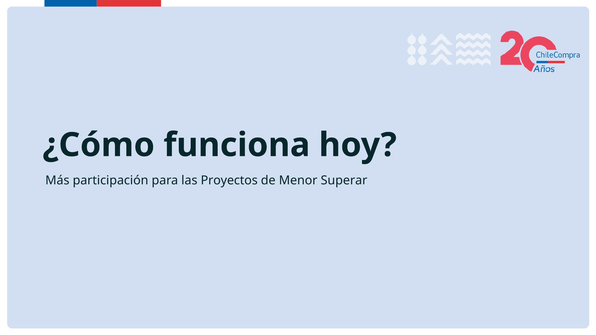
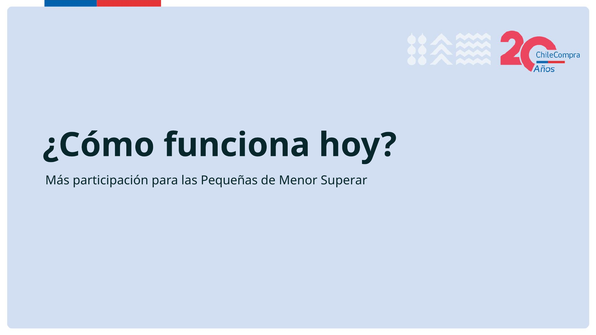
Proyectos: Proyectos -> Pequeñas
